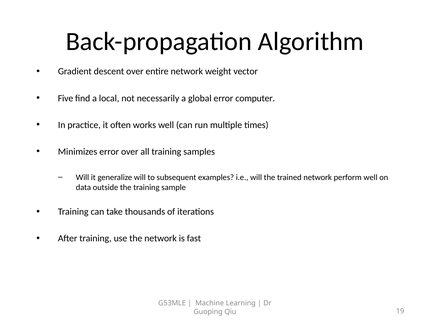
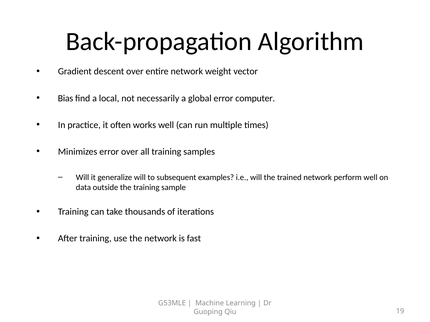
Five: Five -> Bias
